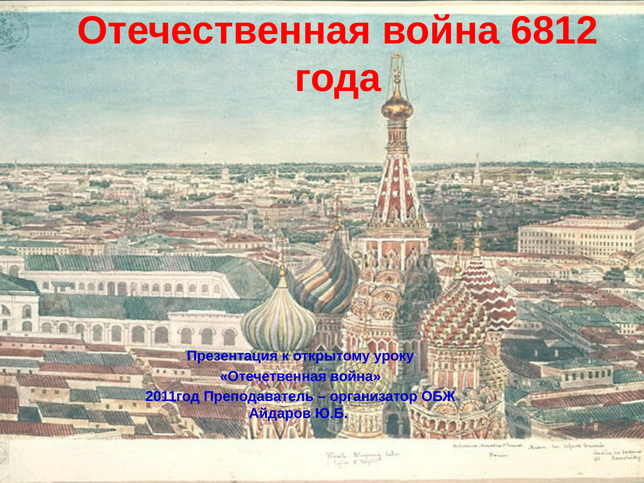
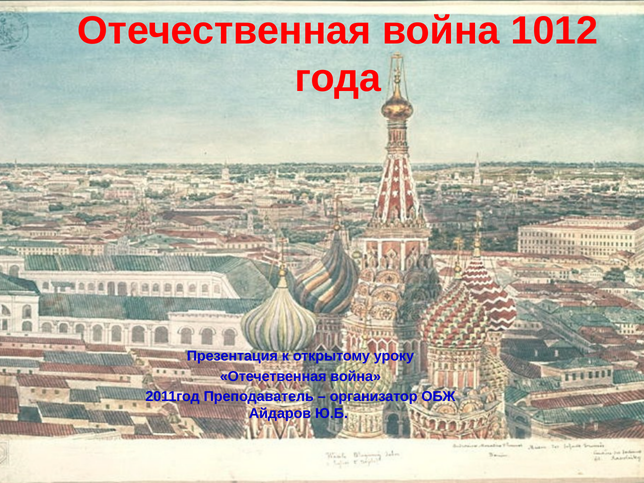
6812: 6812 -> 1012
